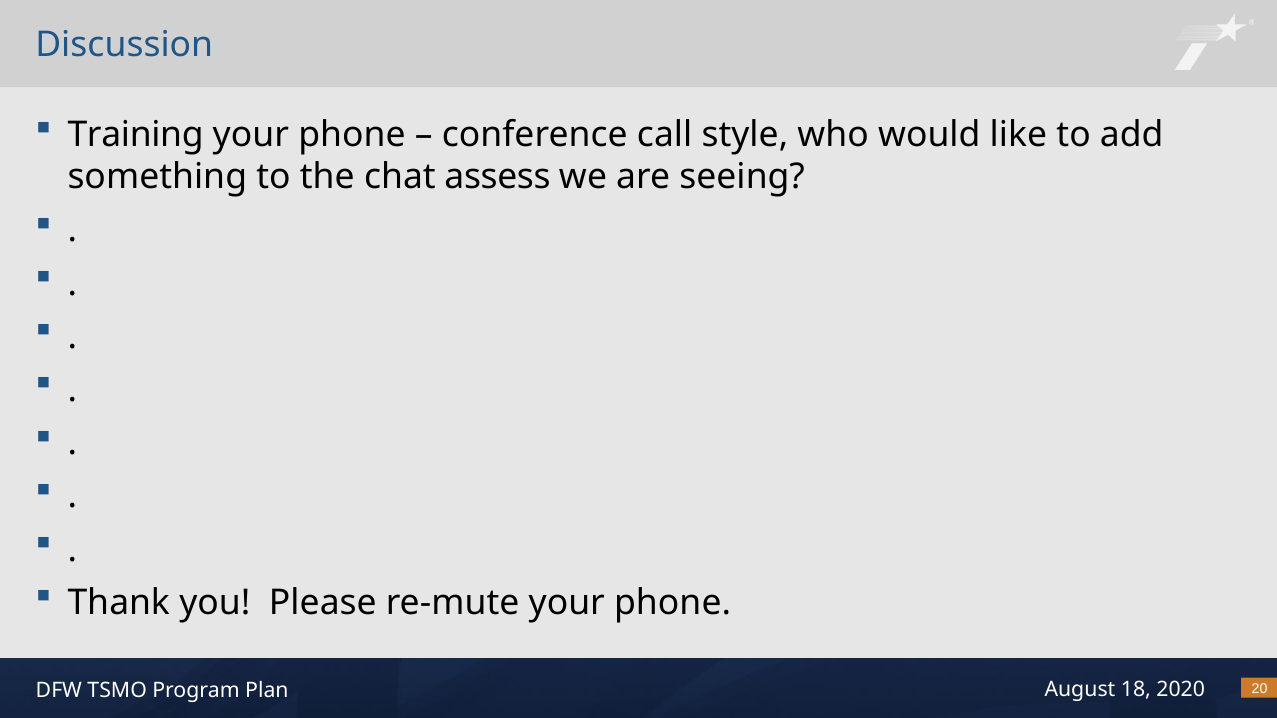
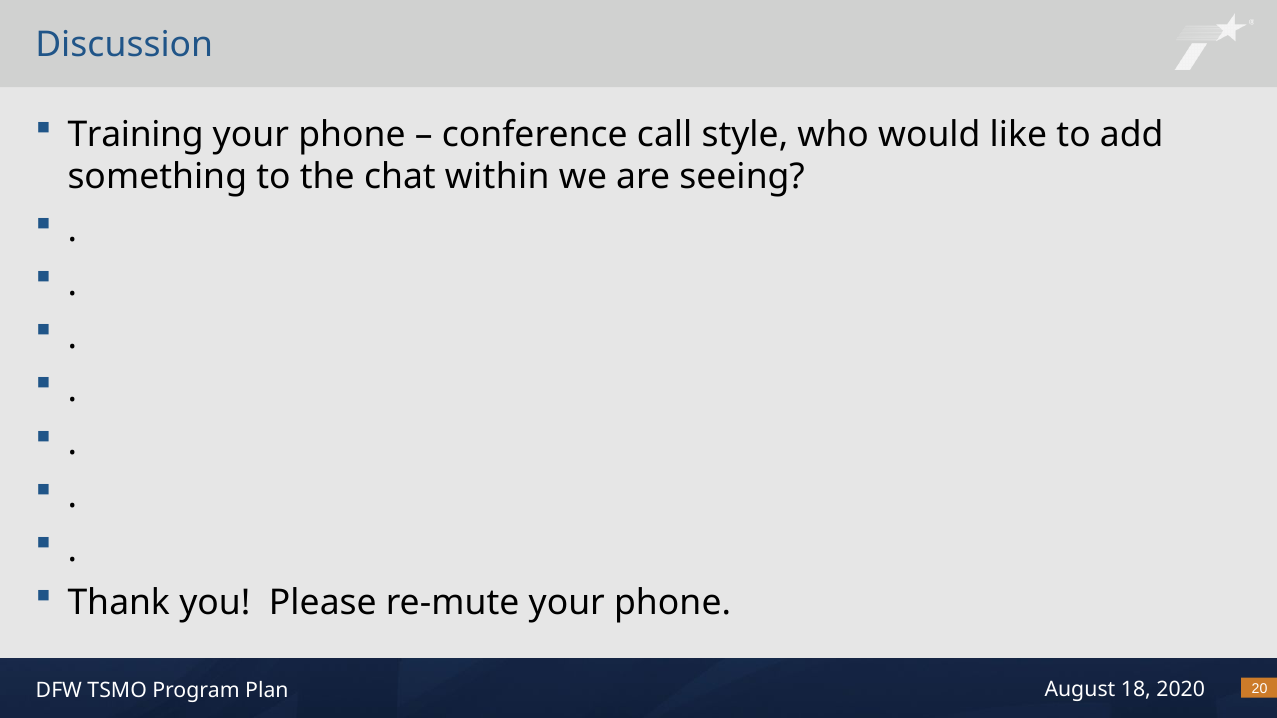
assess: assess -> within
